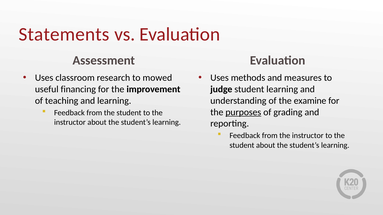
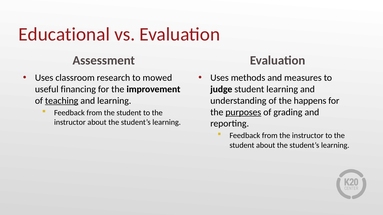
Statements: Statements -> Educational
teaching underline: none -> present
examine: examine -> happens
